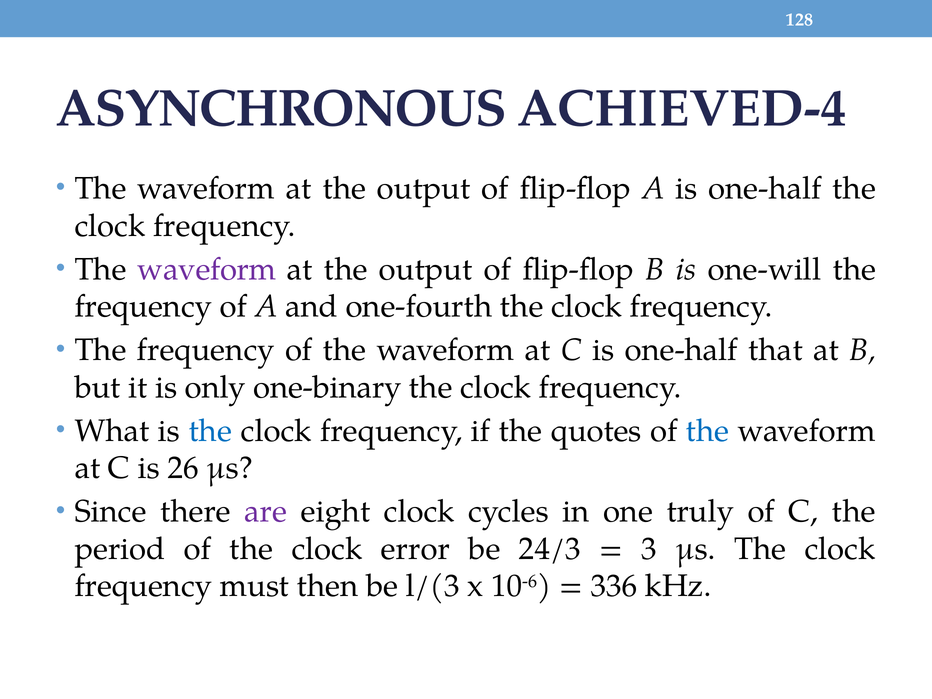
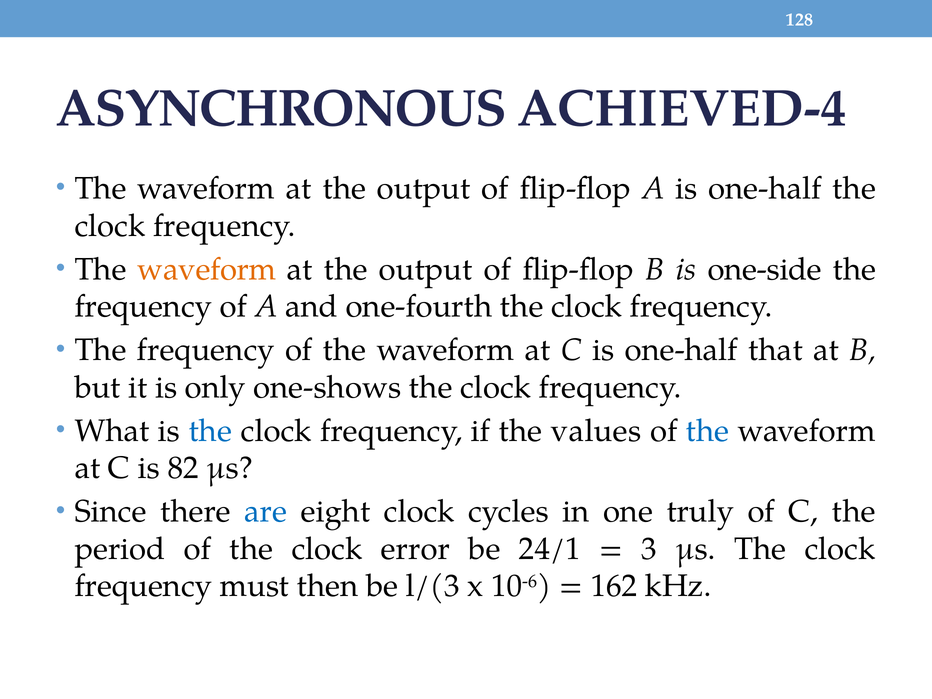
waveform at (207, 269) colour: purple -> orange
one-will: one-will -> one-side
one-binary: one-binary -> one-shows
quotes: quotes -> values
26: 26 -> 82
are colour: purple -> blue
24/3: 24/3 -> 24/1
336: 336 -> 162
